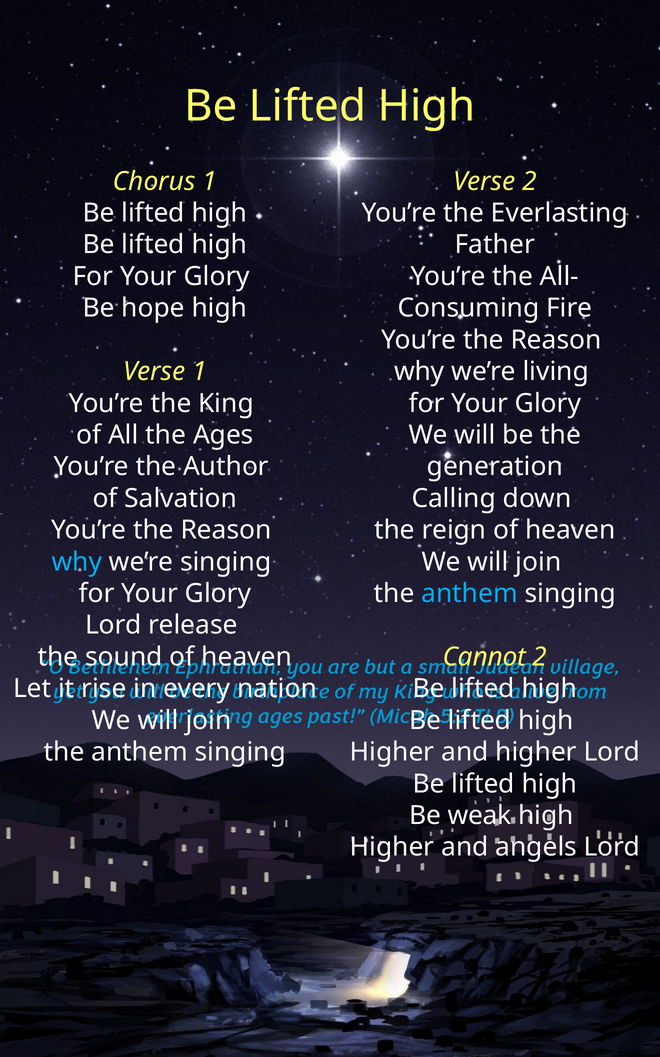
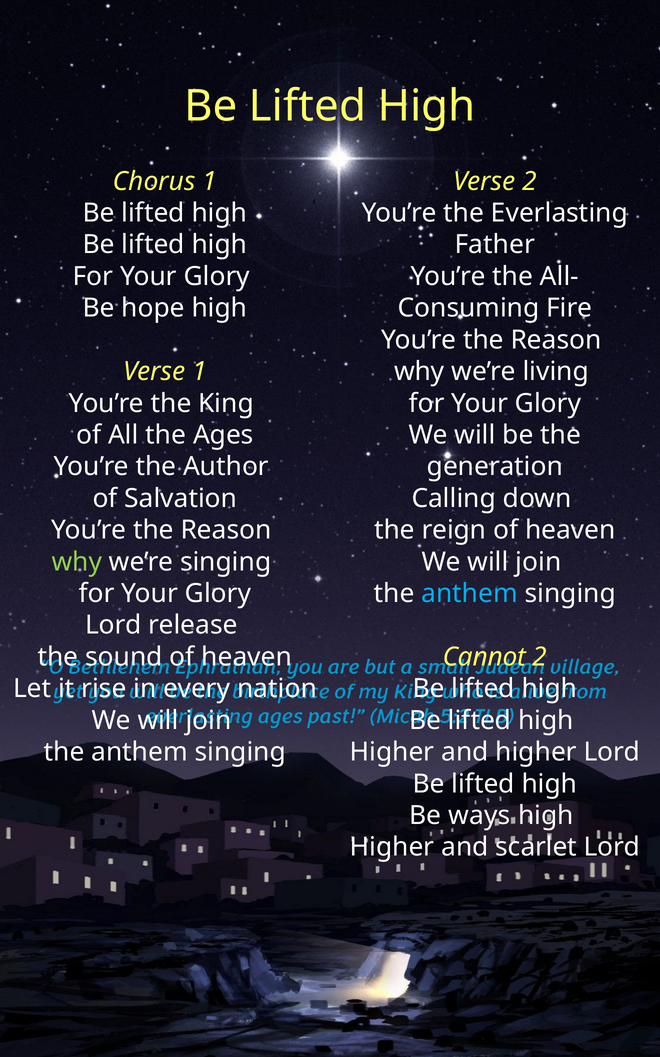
why at (77, 561) colour: light blue -> light green
weak: weak -> ways
angels: angels -> scarlet
